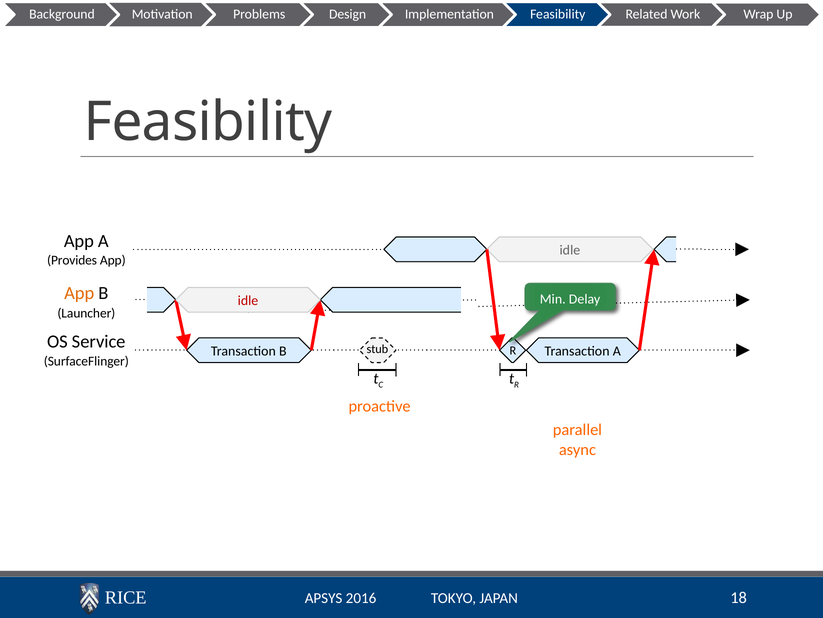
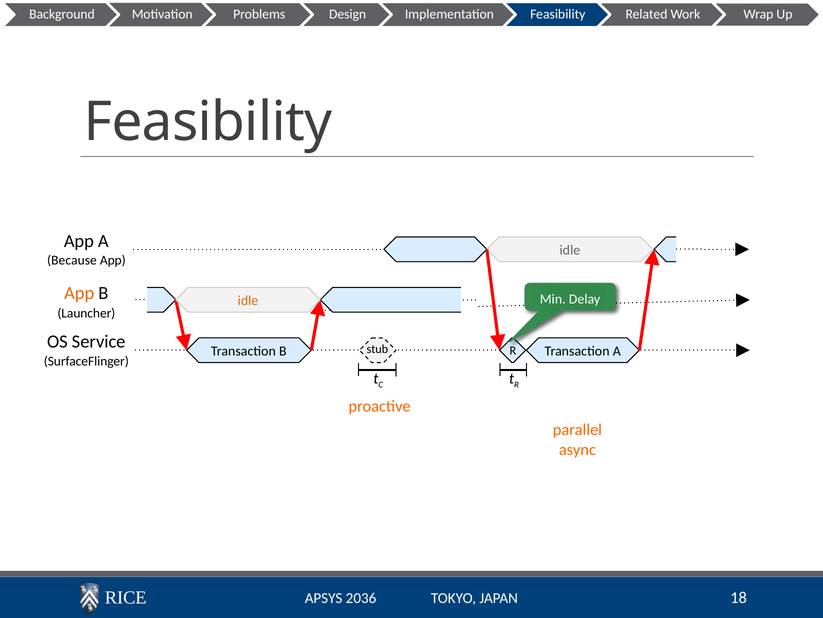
Provides: Provides -> Because
idle at (248, 300) colour: red -> orange
2016: 2016 -> 2036
